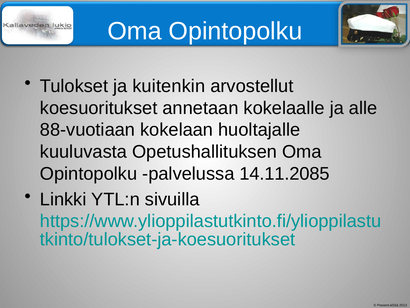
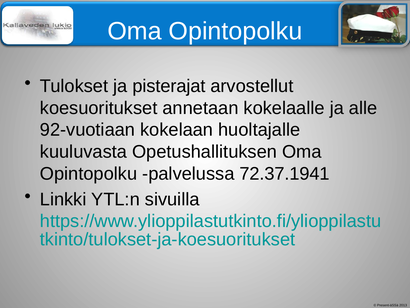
kuitenkin: kuitenkin -> pisterajat
88-vuotiaan: 88-vuotiaan -> 92-vuotiaan
14.11.2085: 14.11.2085 -> 72.37.1941
